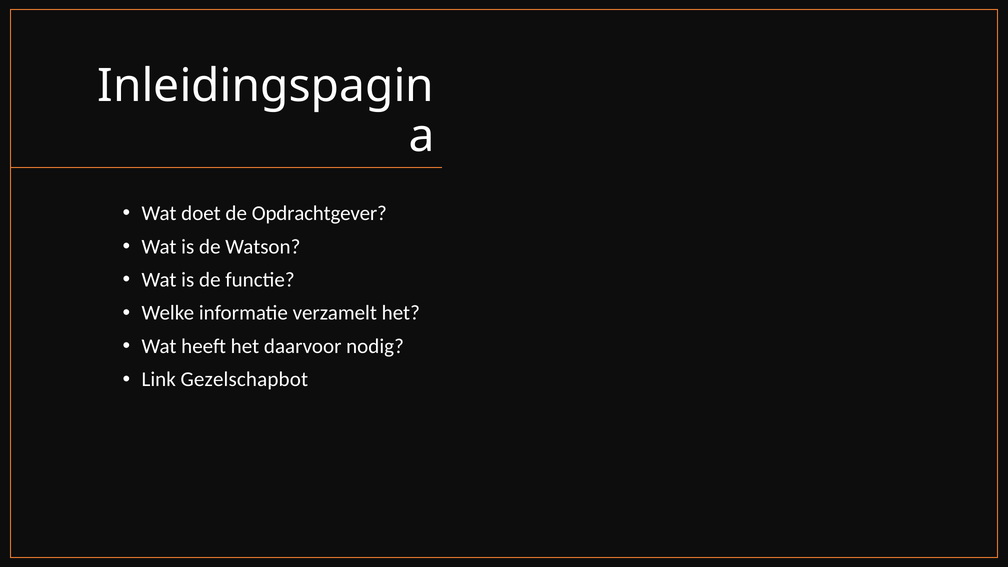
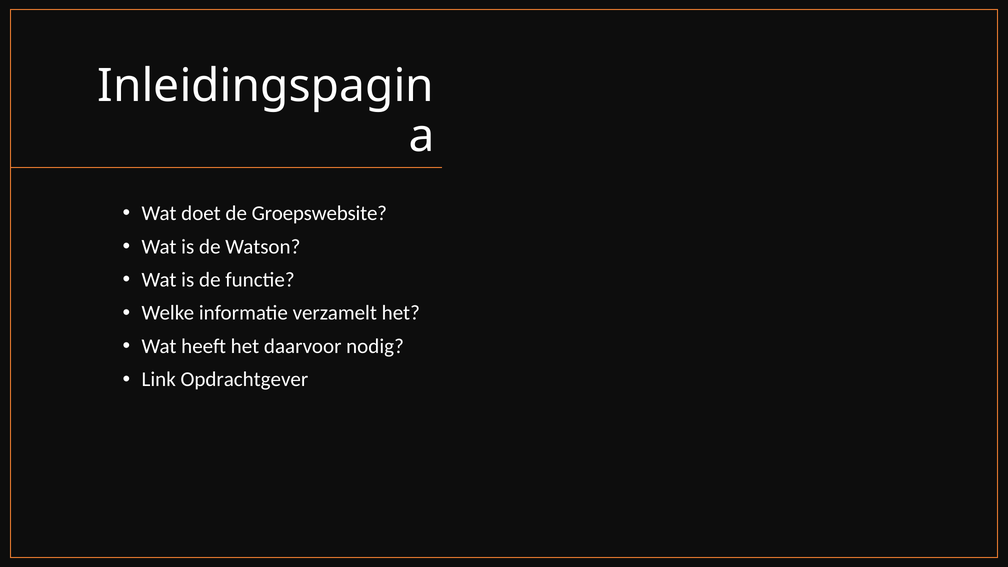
Opdrachtgever: Opdrachtgever -> Groepswebsite
Gezelschapbot: Gezelschapbot -> Opdrachtgever
